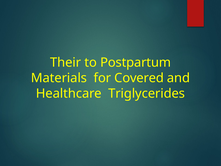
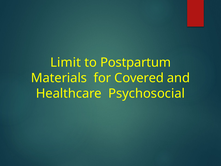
Their: Their -> Limit
Triglycerides: Triglycerides -> Psychosocial
